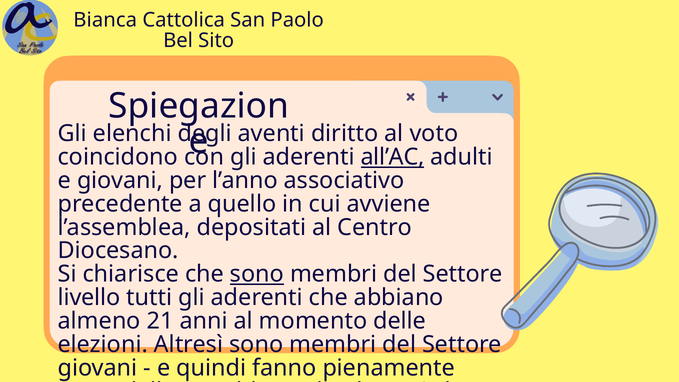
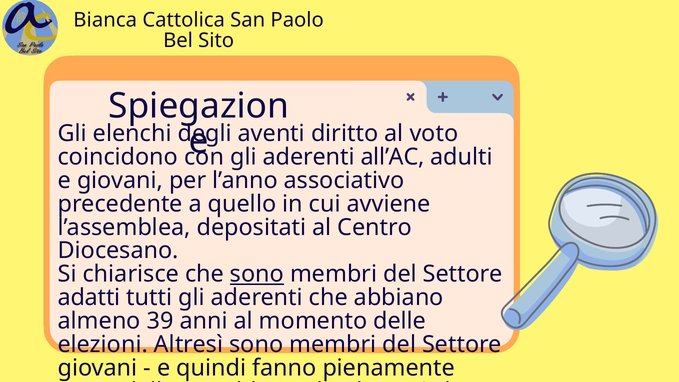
all’AC underline: present -> none
livello: livello -> adatti
21: 21 -> 39
